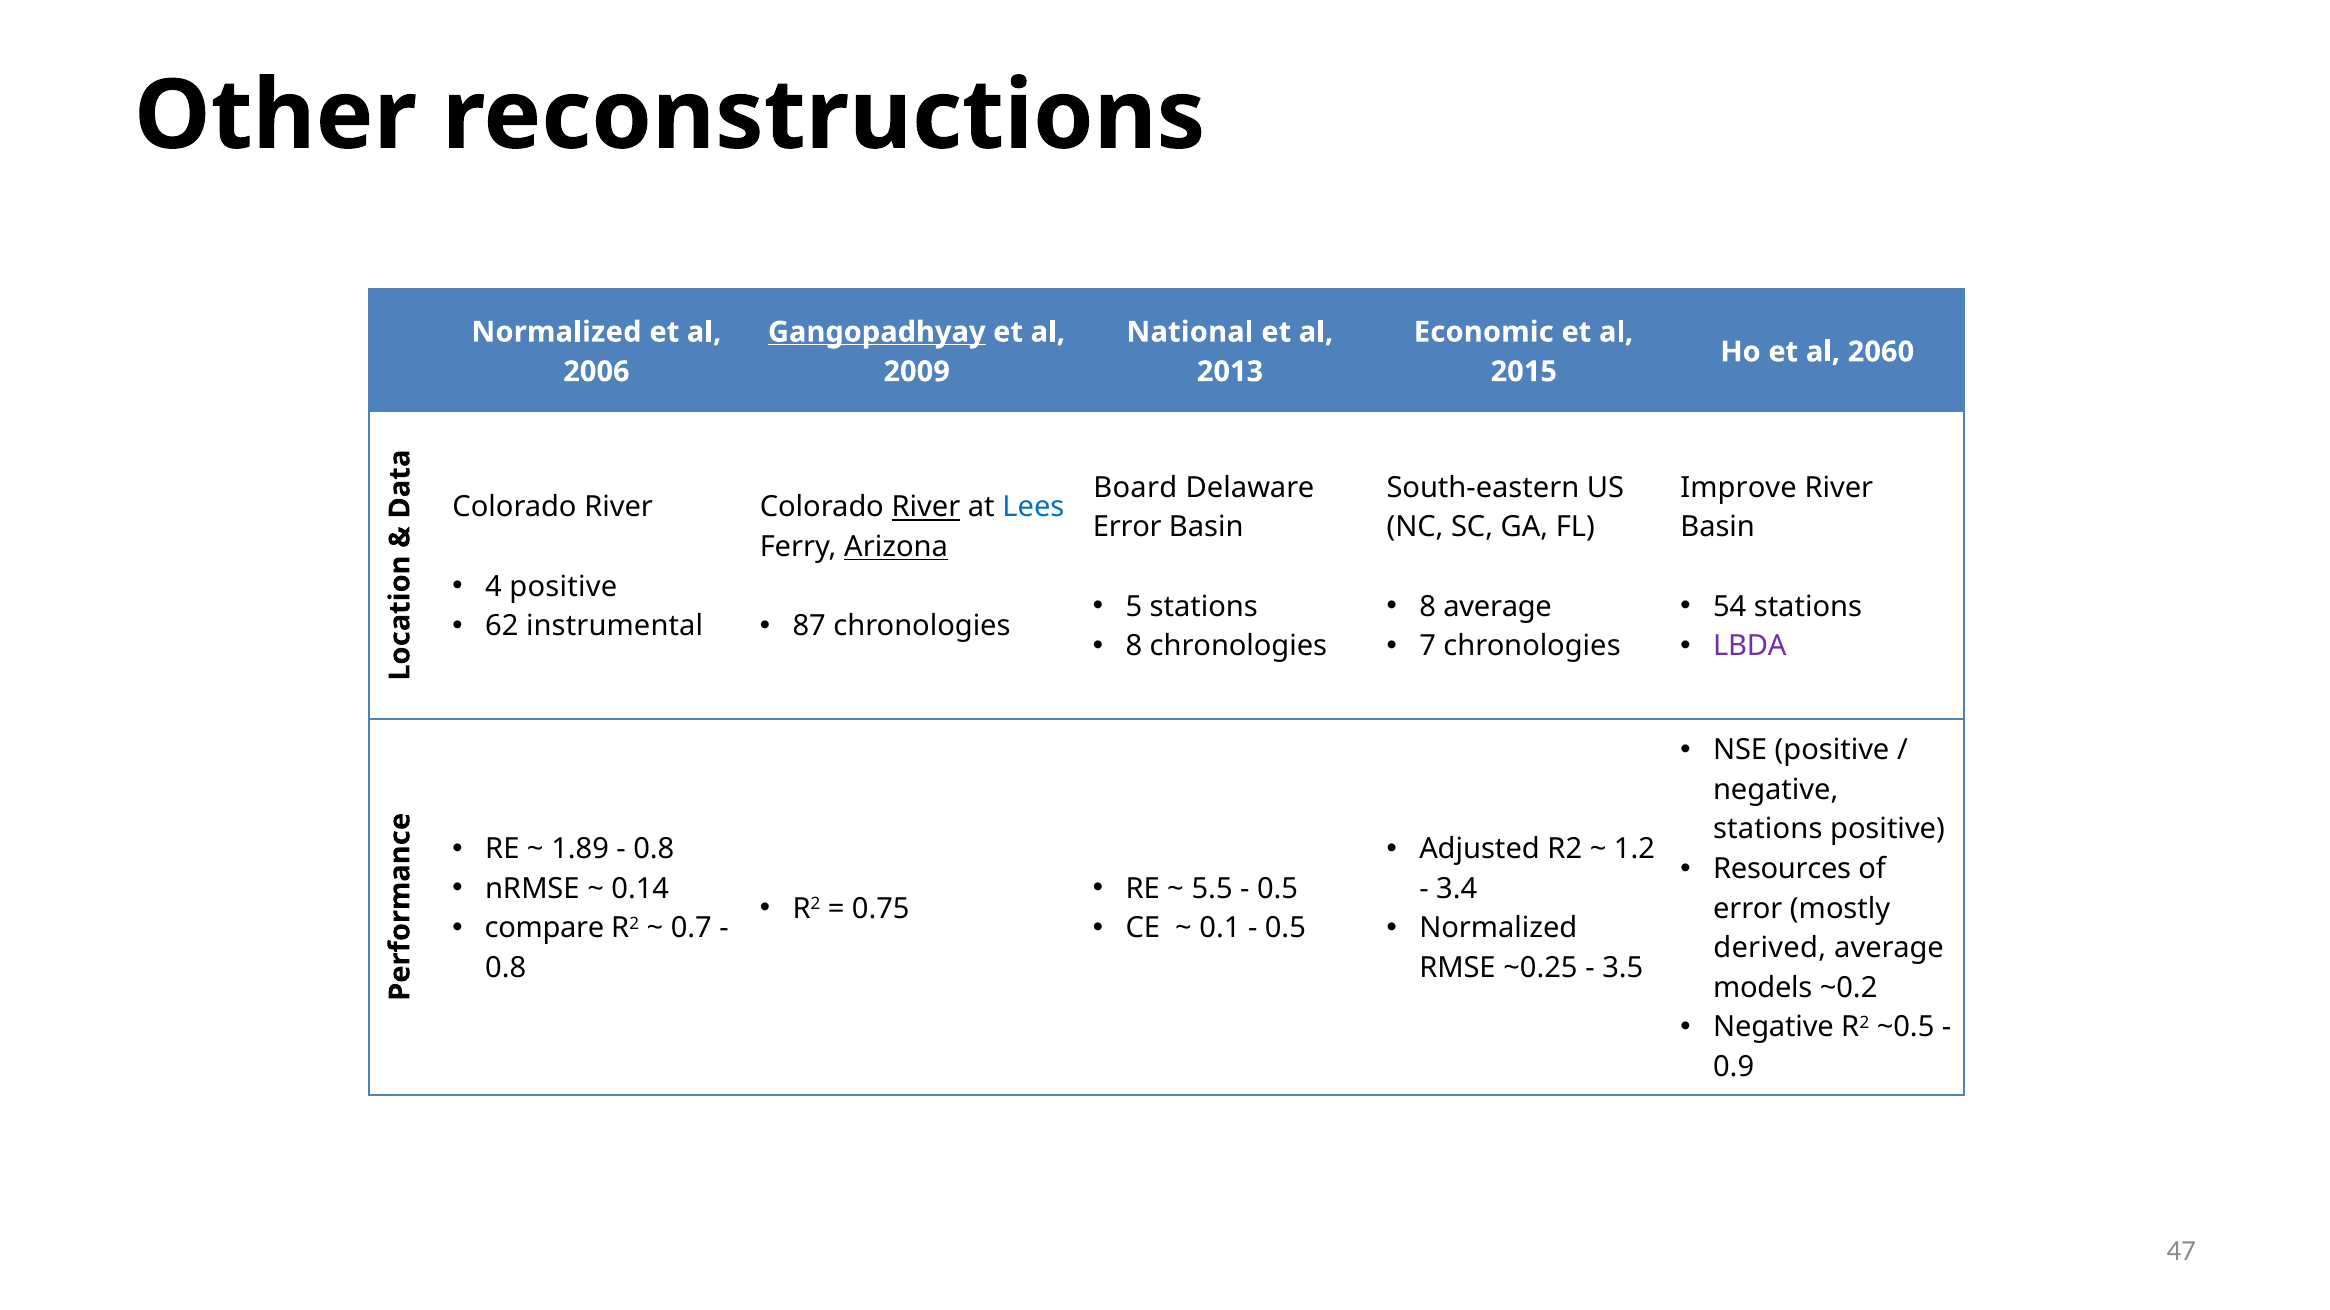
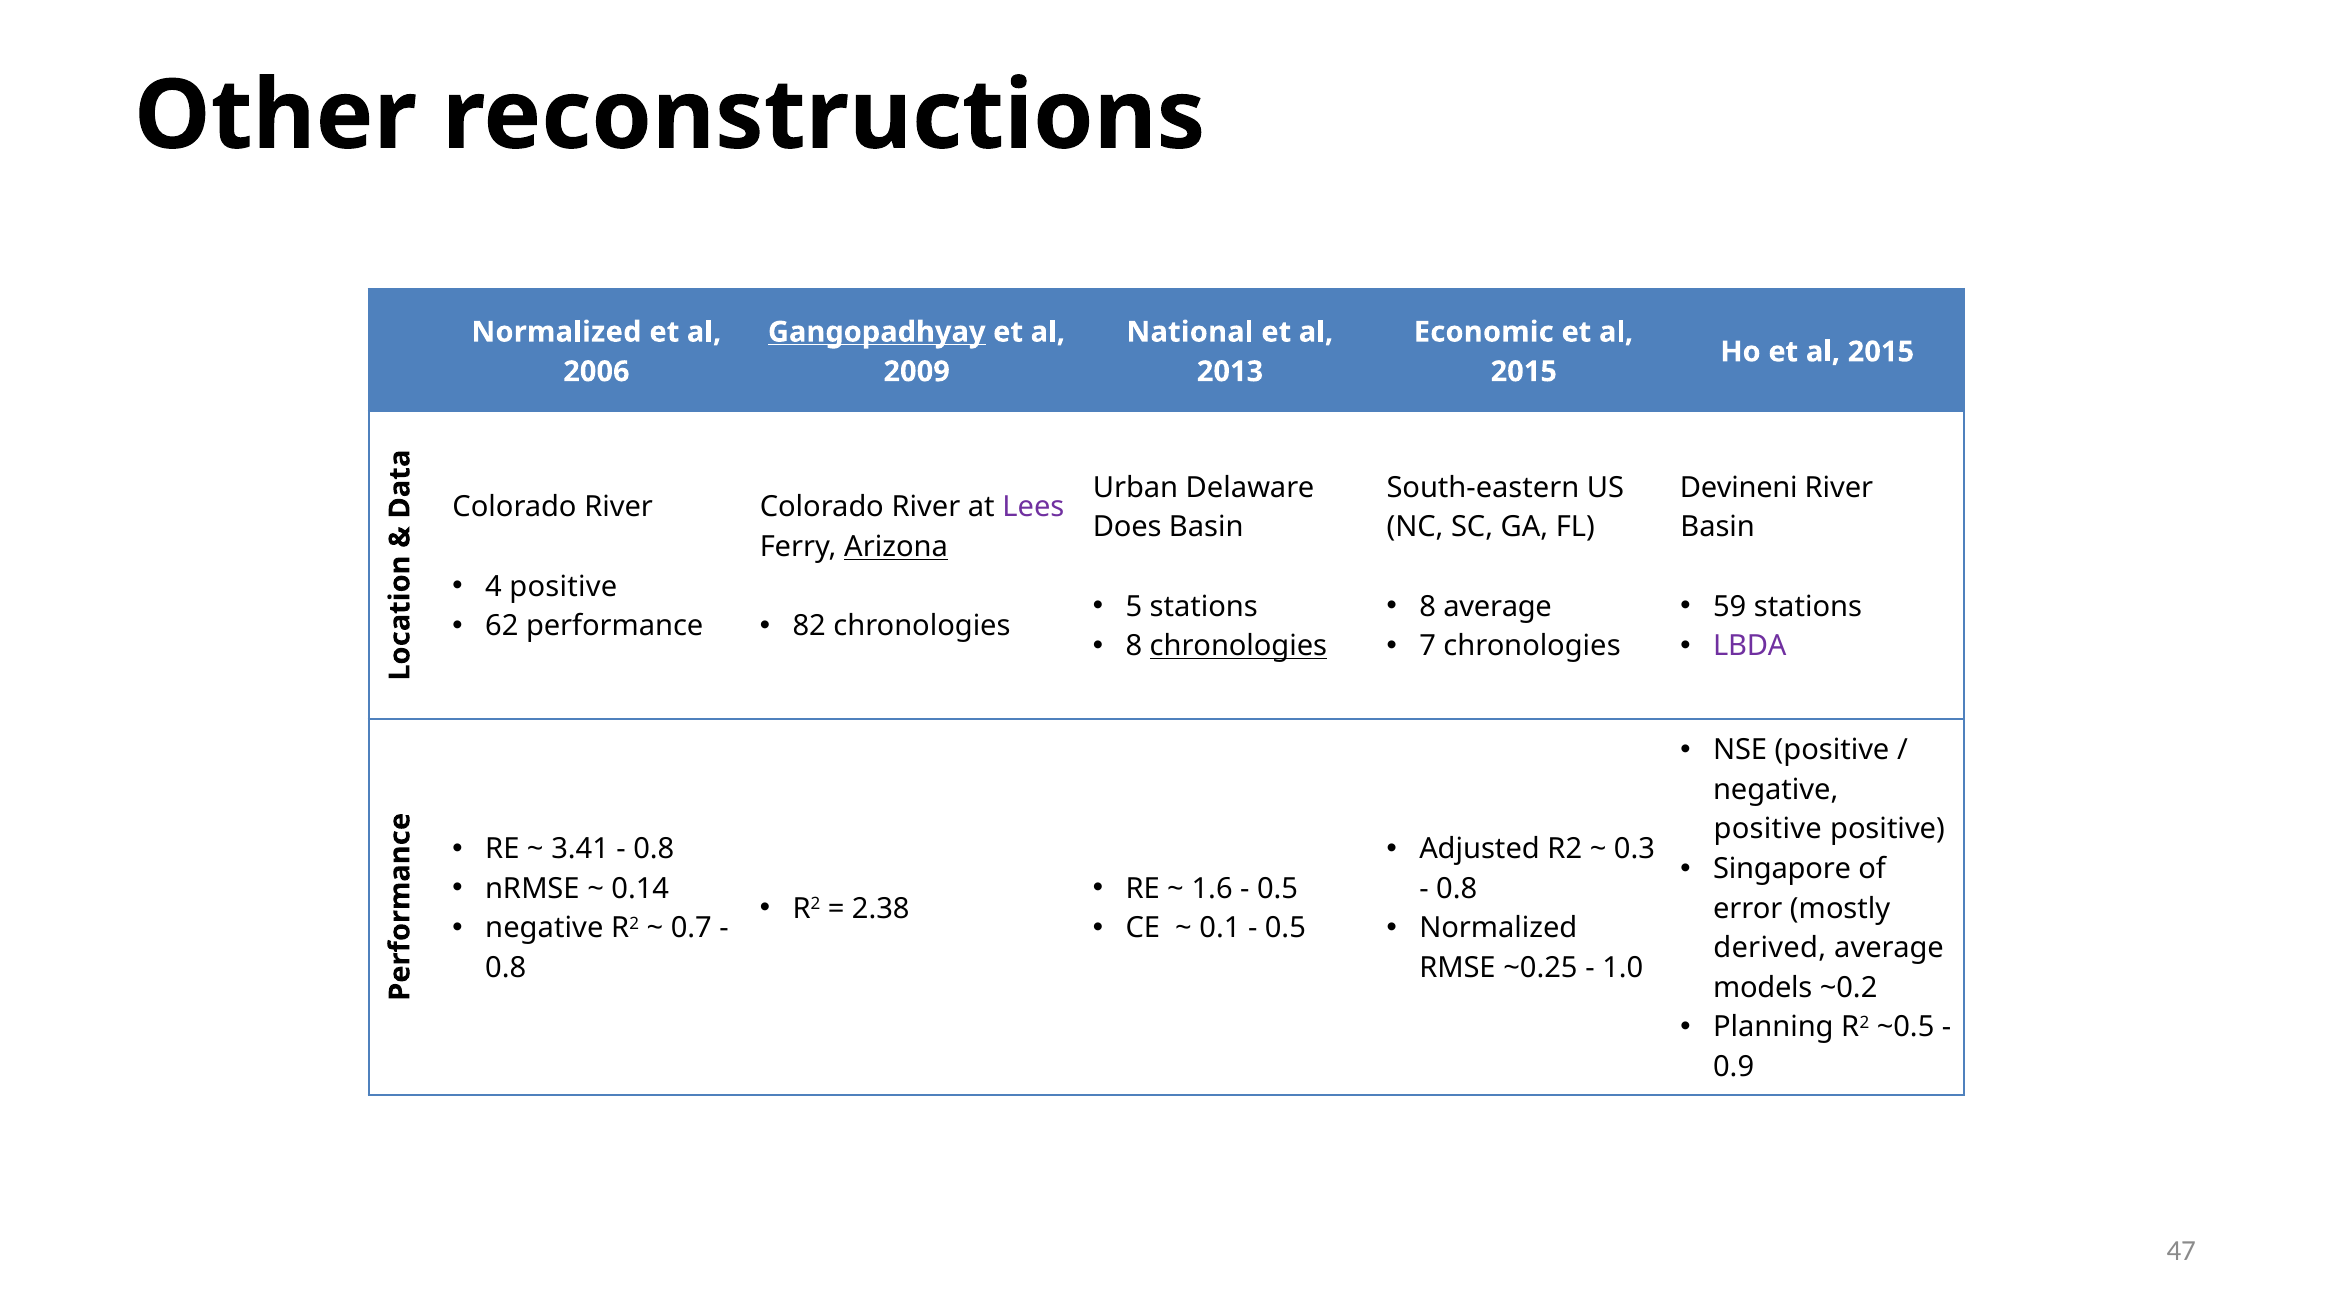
Ho et al 2060: 2060 -> 2015
Board: Board -> Urban
Improve: Improve -> Devineni
River at (926, 508) underline: present -> none
Lees colour: blue -> purple
Error at (1127, 527): Error -> Does
54: 54 -> 59
instrumental: instrumental -> performance
87: 87 -> 82
chronologies at (1238, 646) underline: none -> present
stations at (1768, 830): stations -> positive
1.89: 1.89 -> 3.41
1.2: 1.2 -> 0.3
Resources: Resources -> Singapore
5.5: 5.5 -> 1.6
3.4 at (1457, 889): 3.4 -> 0.8
0.75: 0.75 -> 2.38
compare at (545, 929): compare -> negative
3.5: 3.5 -> 1.0
Negative at (1773, 1028): Negative -> Planning
